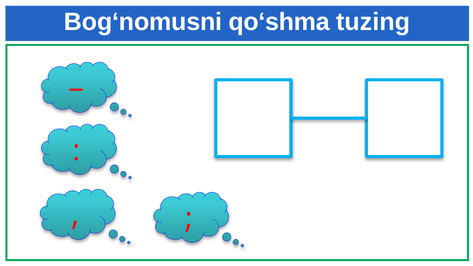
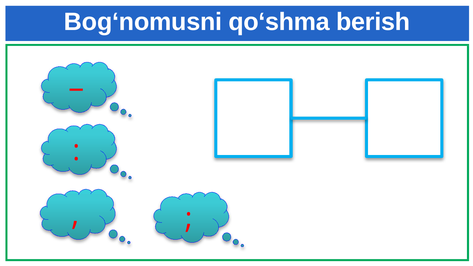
tuzing: tuzing -> berish
